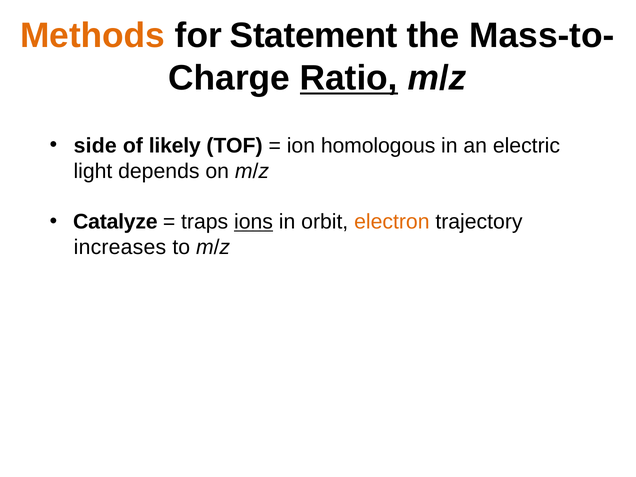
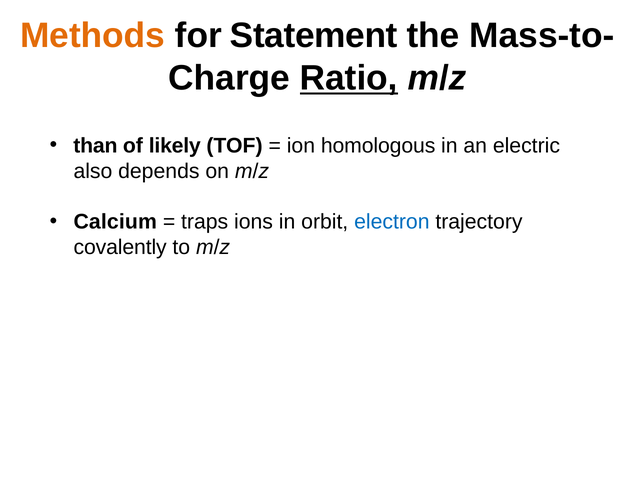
side: side -> than
light: light -> also
Catalyze: Catalyze -> Calcium
ions underline: present -> none
electron colour: orange -> blue
increases: increases -> covalently
